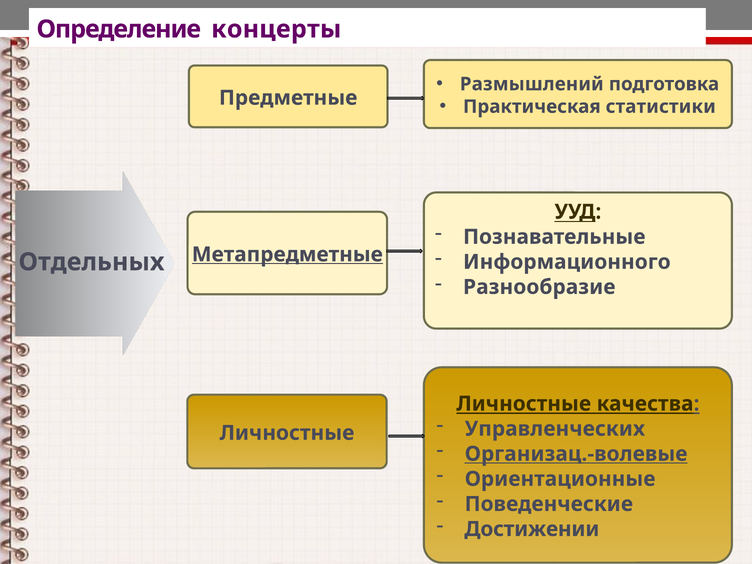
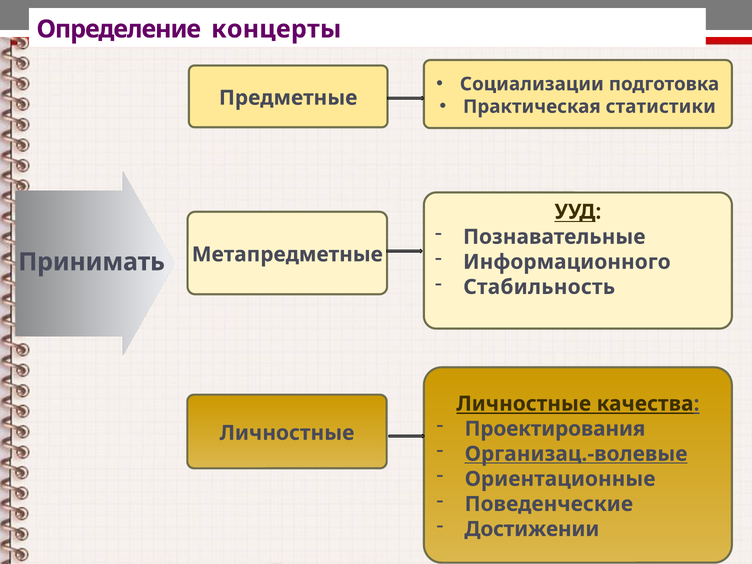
Размышлений: Размышлений -> Социализации
Метапредметные underline: present -> none
Отдельных: Отдельных -> Принимать
Разнообразие: Разнообразие -> Стабильность
Управленческих: Управленческих -> Проектирования
